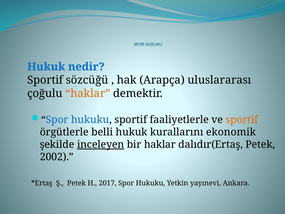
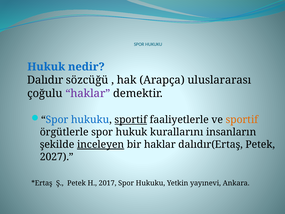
Sportif at (45, 80): Sportif -> Dalıdır
haklar at (88, 93) colour: orange -> purple
sportif at (131, 120) underline: none -> present
örgütlerle belli: belli -> spor
ekonomik: ekonomik -> insanların
2002: 2002 -> 2027
